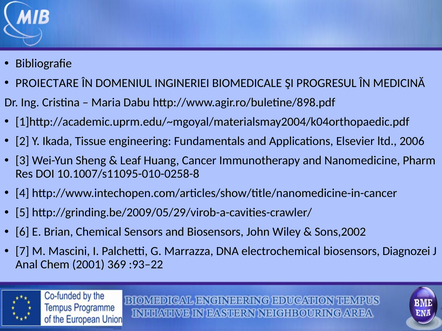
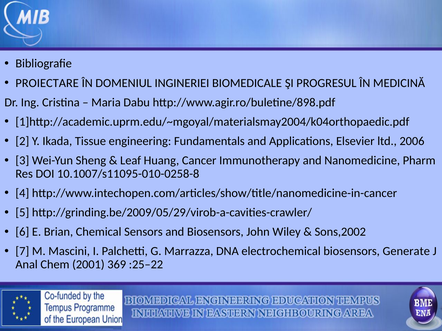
Diagnozei: Diagnozei -> Generate
:93–22: :93–22 -> :25–22
